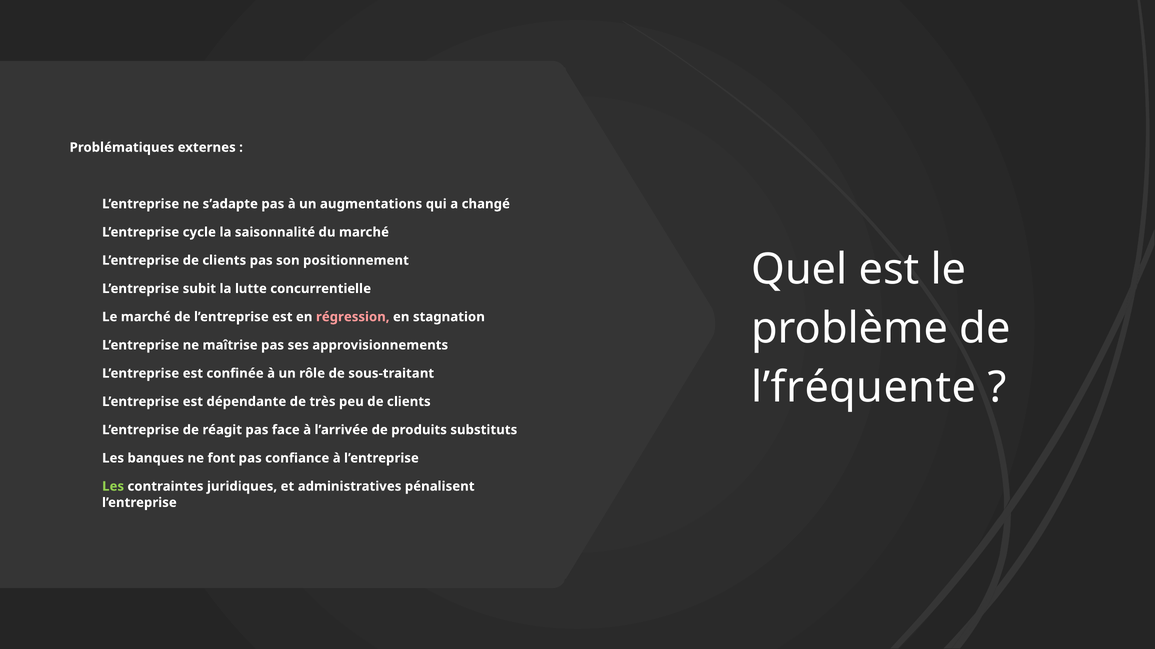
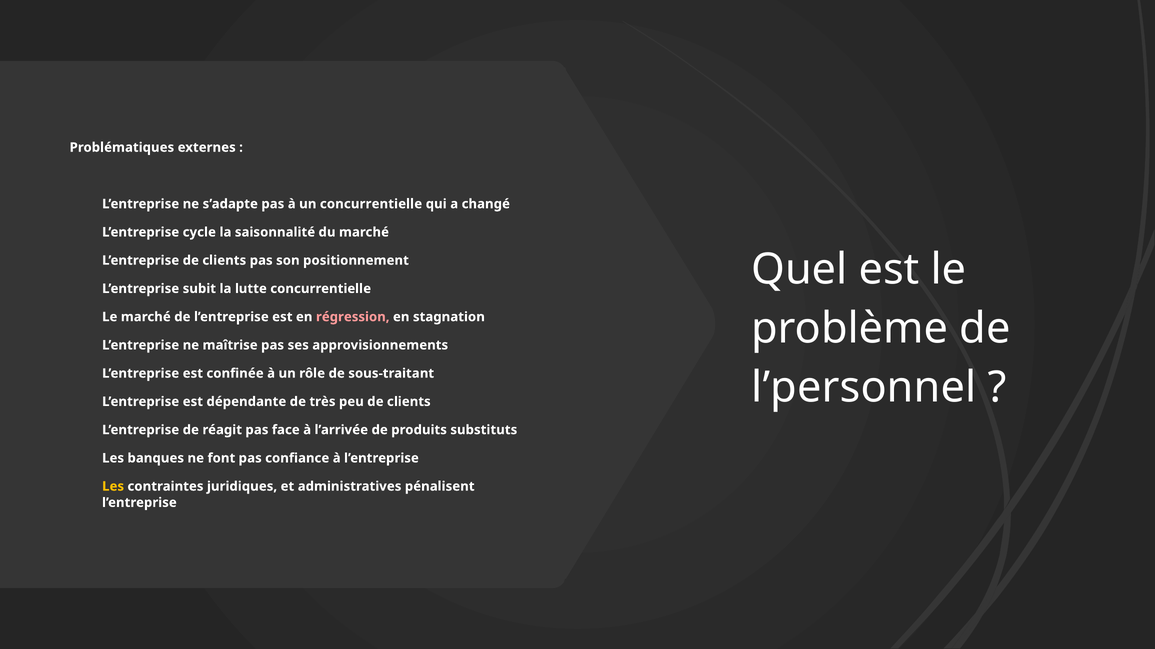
un augmentations: augmentations -> concurrentielle
l’fréquente: l’fréquente -> l’personnel
Les at (113, 487) colour: light green -> yellow
